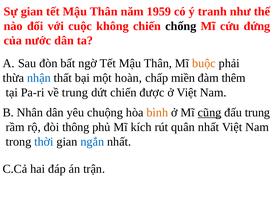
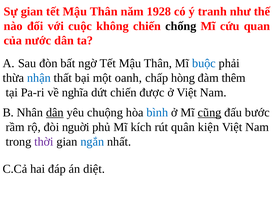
1959: 1959 -> 1928
đứng: đứng -> quan
buộc colour: orange -> blue
hoàn: hoàn -> oanh
miền: miền -> hòng
về trung: trung -> nghĩa
dân at (55, 112) underline: none -> present
bình colour: orange -> blue
đấu trung: trung -> bước
thông: thông -> nguời
quân nhất: nhất -> kiện
thời colour: blue -> purple
trận: trận -> diệt
